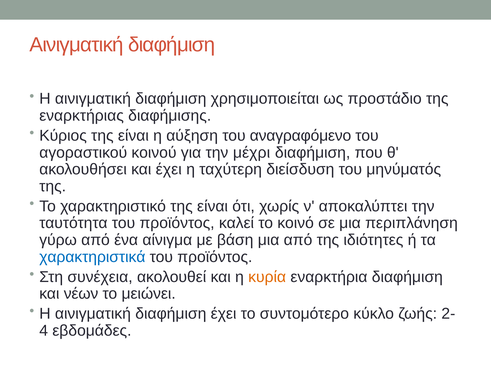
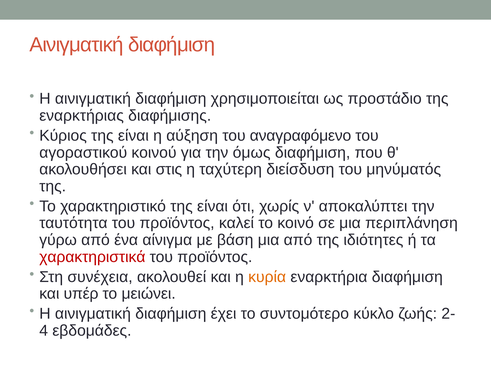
μέχρι: μέχρι -> όμως
και έχει: έχει -> στις
χαρακτηριστικά colour: blue -> red
νέων: νέων -> υπέρ
